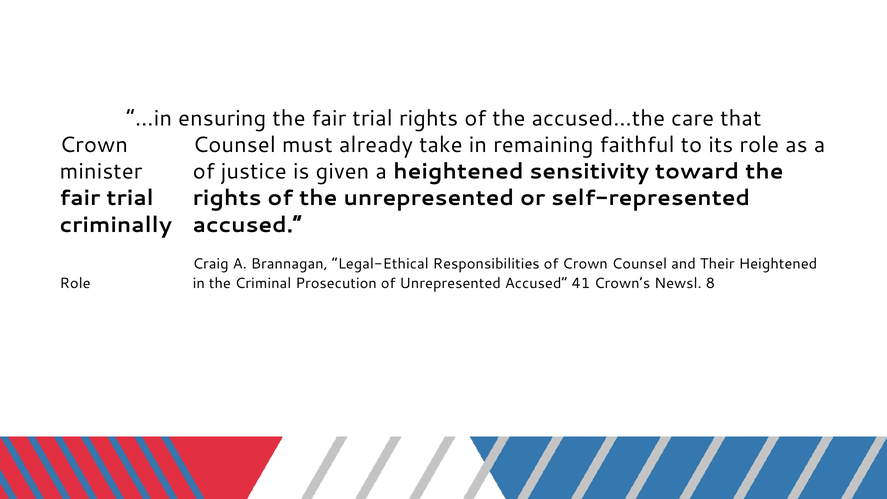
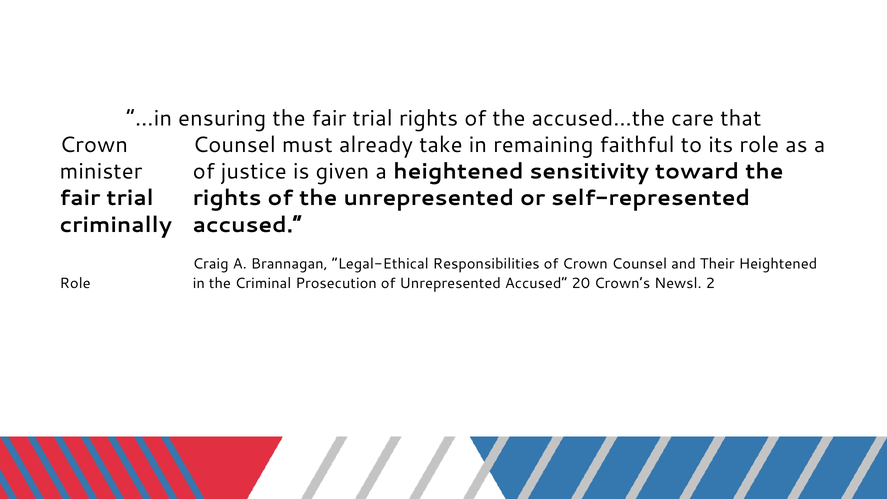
41: 41 -> 20
8: 8 -> 2
